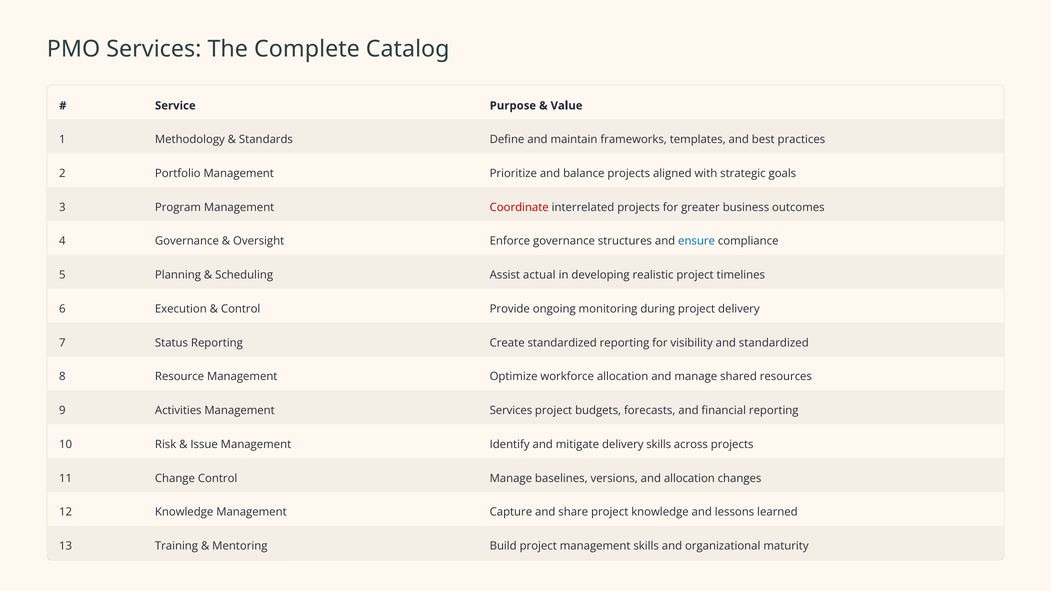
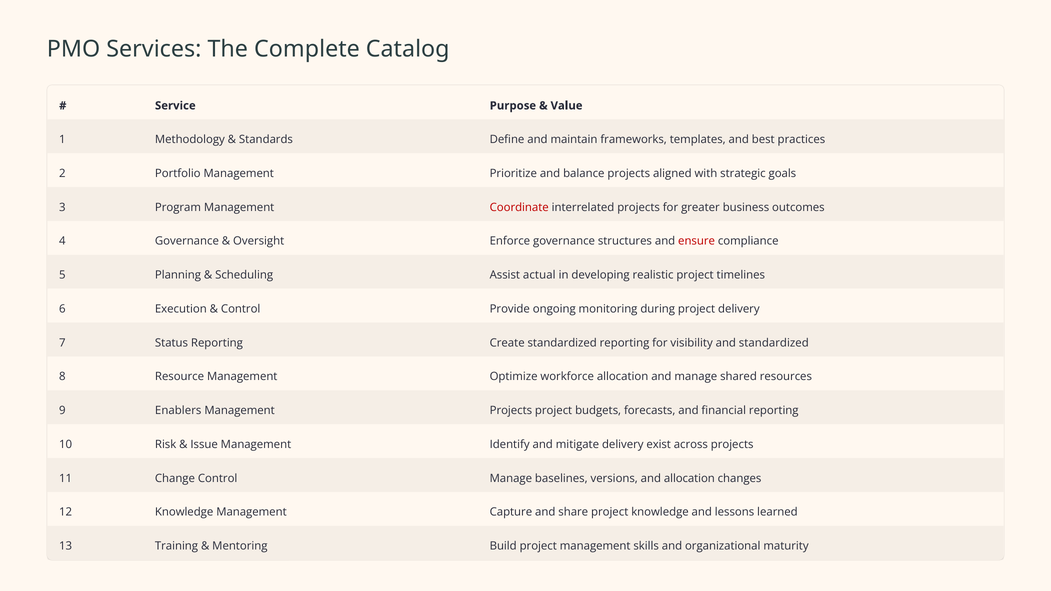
ensure colour: blue -> red
Activities: Activities -> Enablers
Management Services: Services -> Projects
delivery skills: skills -> exist
